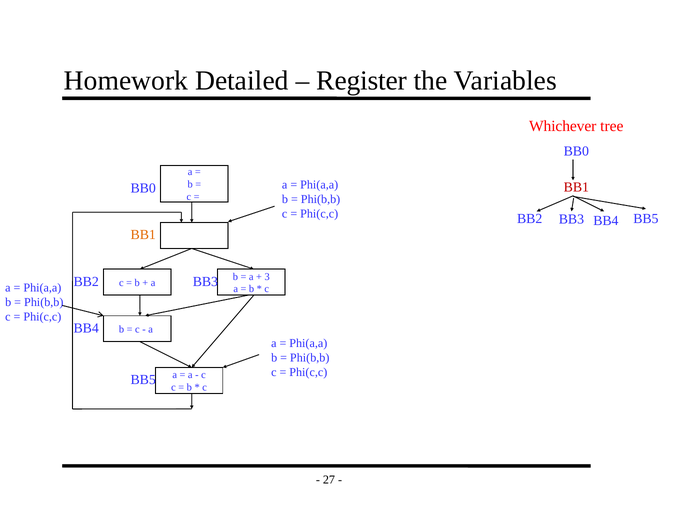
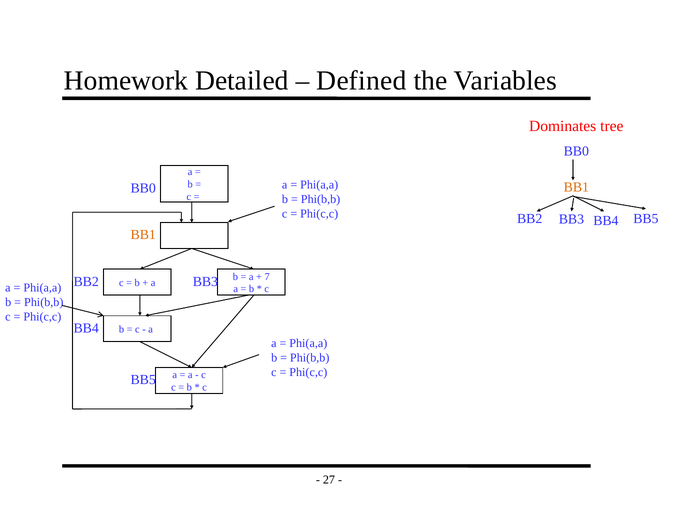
Register: Register -> Defined
Whichever: Whichever -> Dominates
BB1 at (576, 188) colour: red -> orange
3: 3 -> 7
